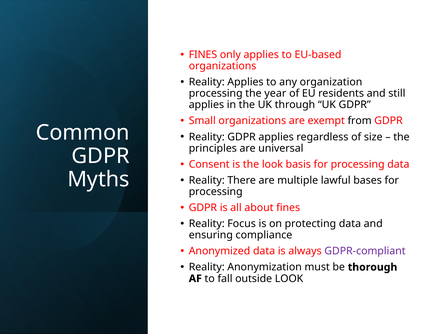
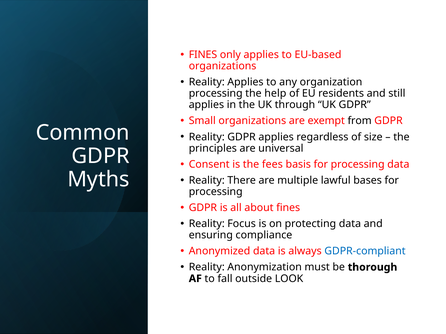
year: year -> help
the look: look -> fees
GDPR-compliant colour: purple -> blue
